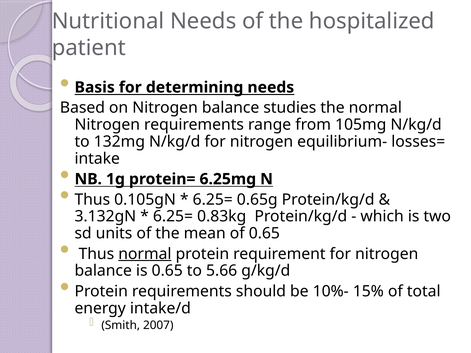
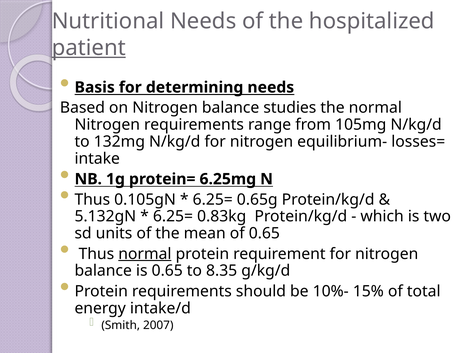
patient underline: none -> present
3.132gN: 3.132gN -> 5.132gN
5.66: 5.66 -> 8.35
